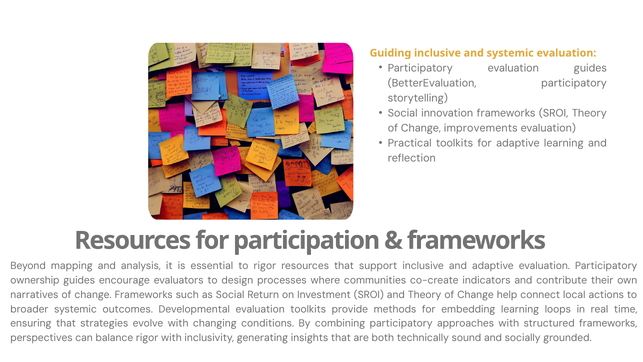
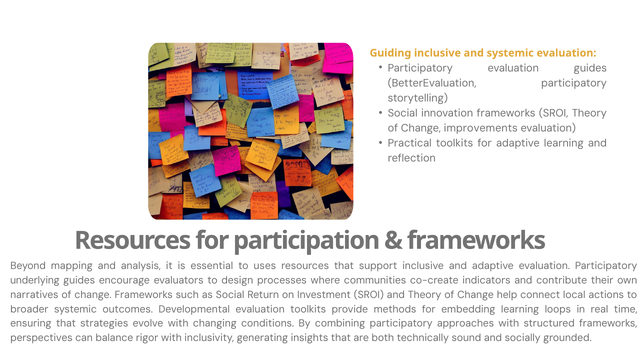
to rigor: rigor -> uses
ownership: ownership -> underlying
